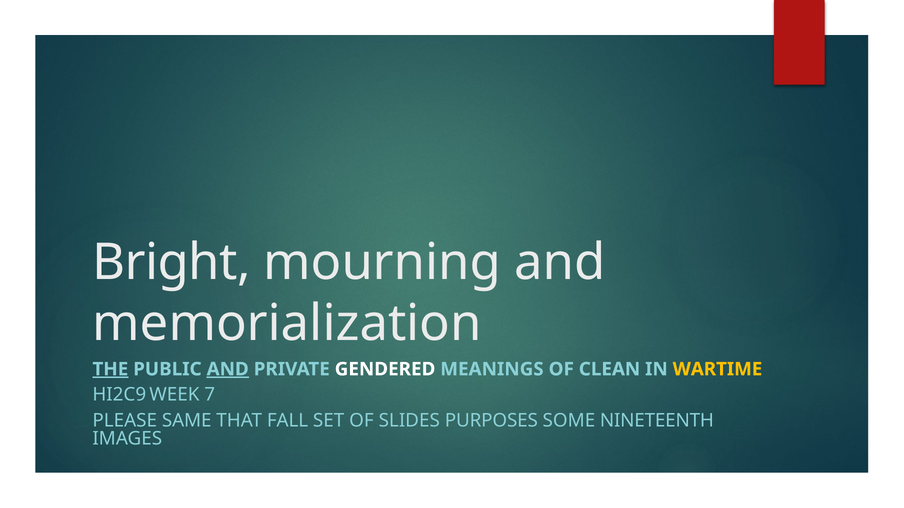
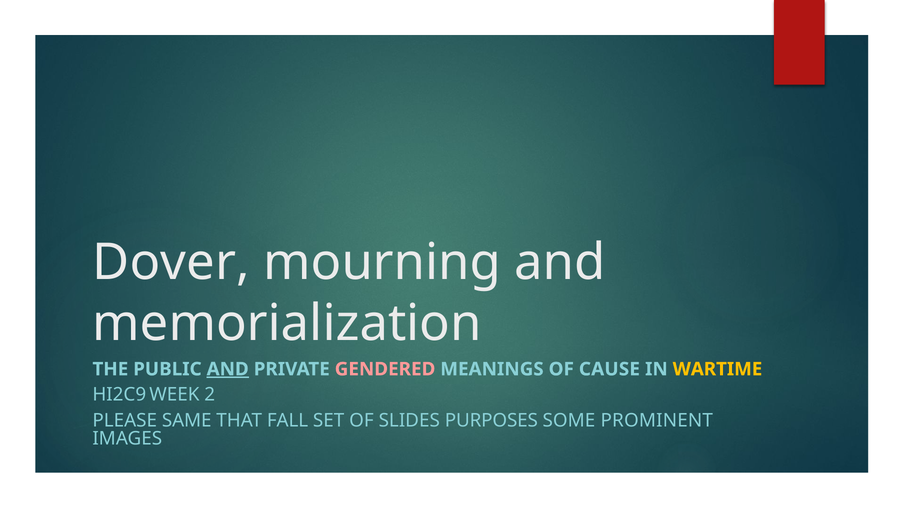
Bright: Bright -> Dover
THE underline: present -> none
GENDERED colour: white -> pink
CLEAN: CLEAN -> CAUSE
7: 7 -> 2
NINETEENTH: NINETEENTH -> PROMINENT
